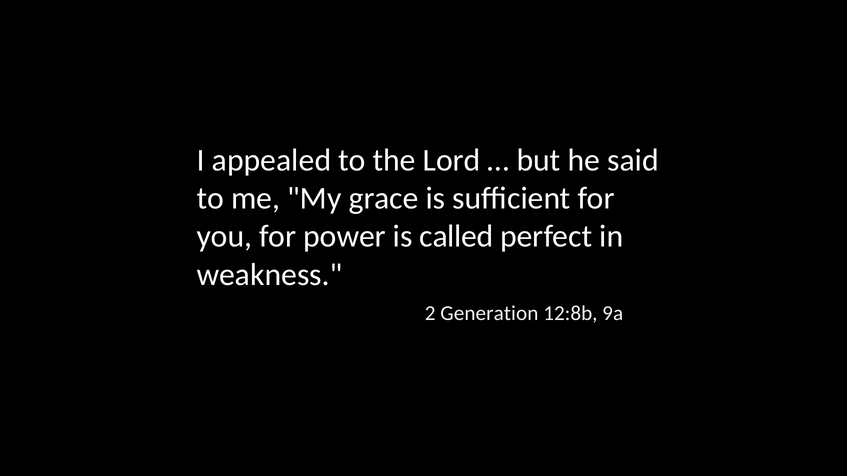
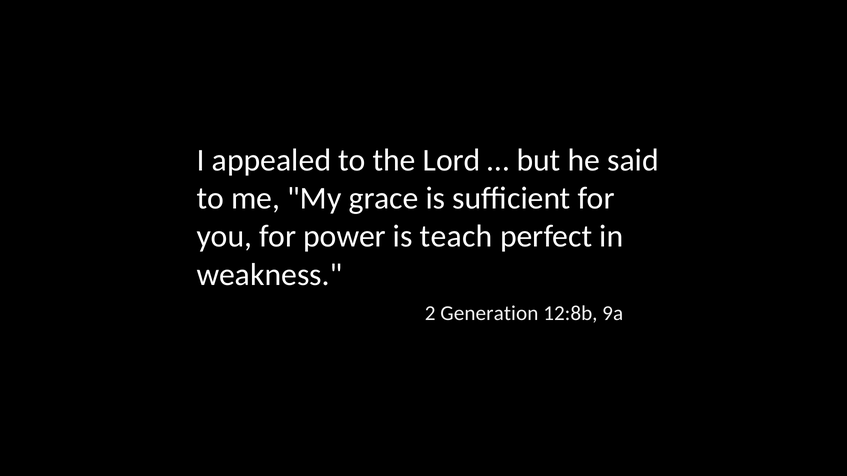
called: called -> teach
